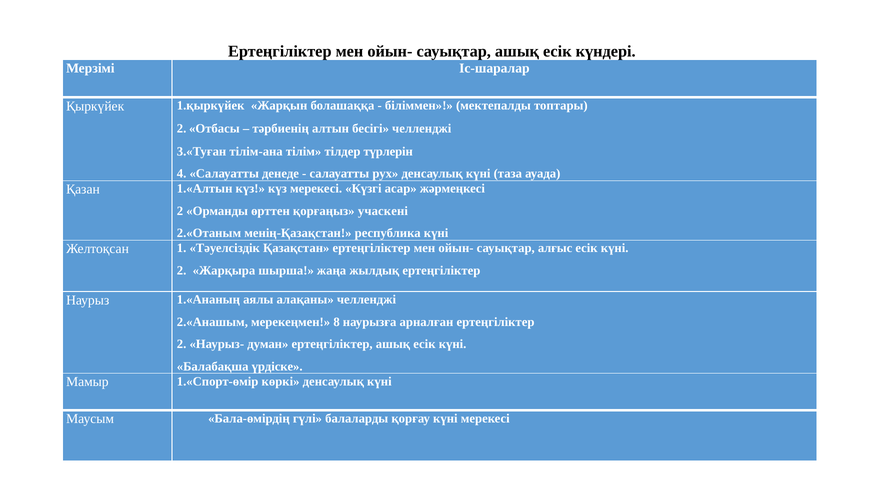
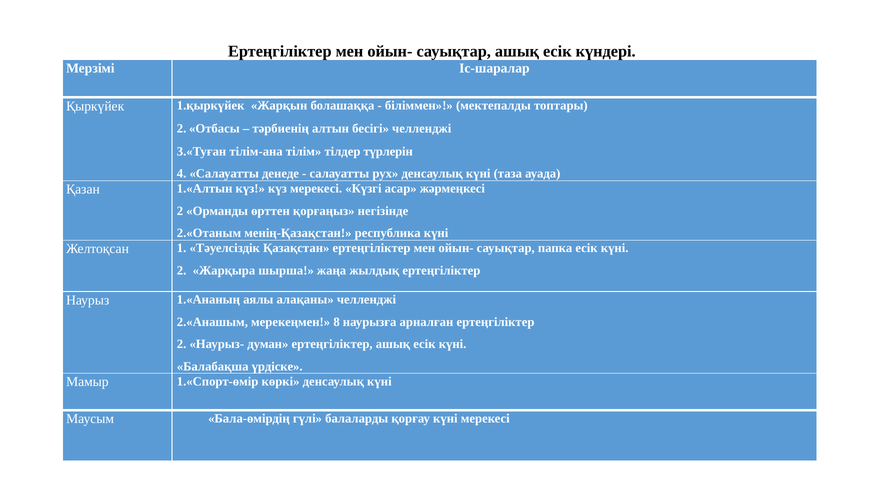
учаскені: учаскені -> негізінде
алғыс: алғыс -> папка
